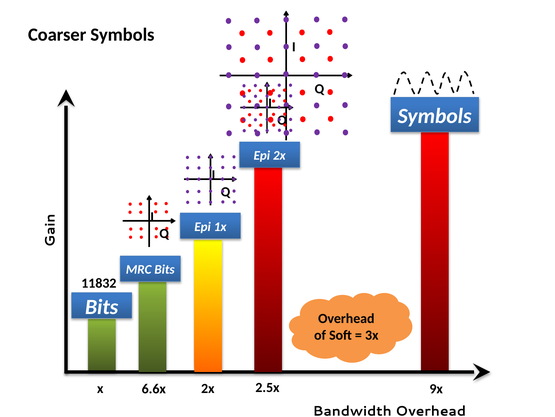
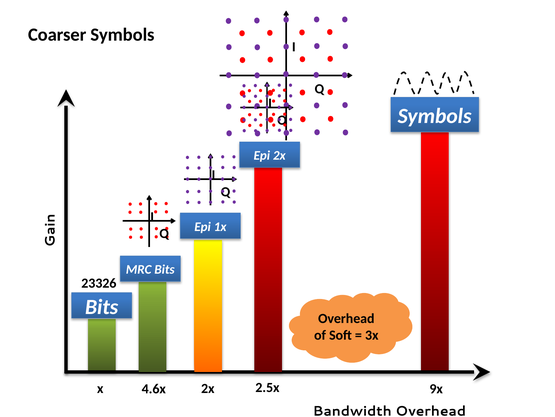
11832: 11832 -> 23326
6.6x: 6.6x -> 4.6x
